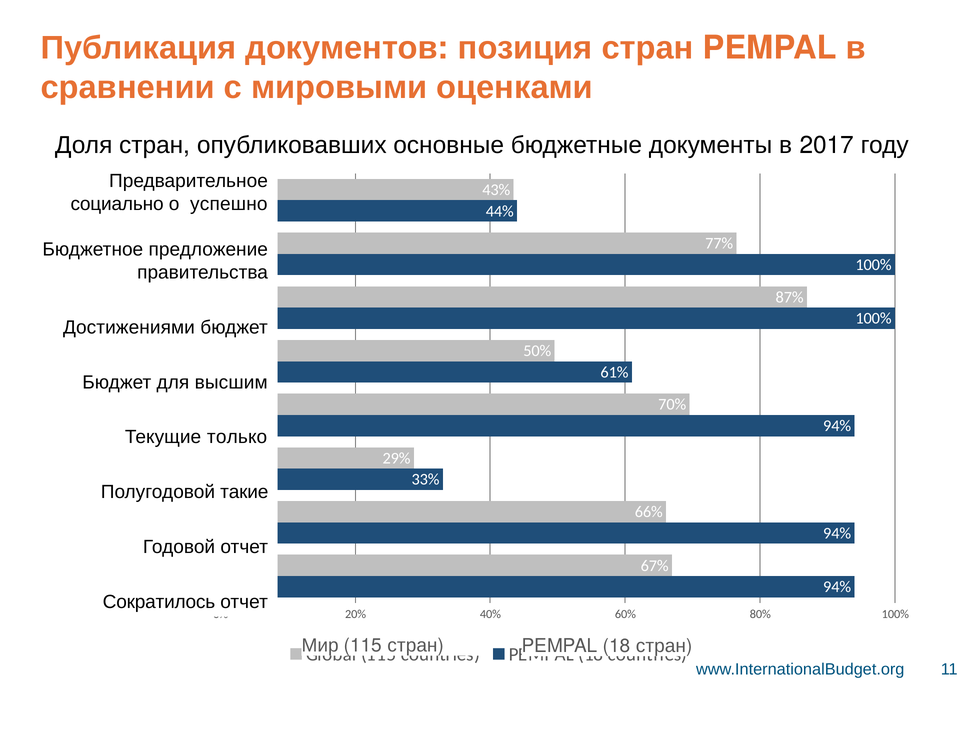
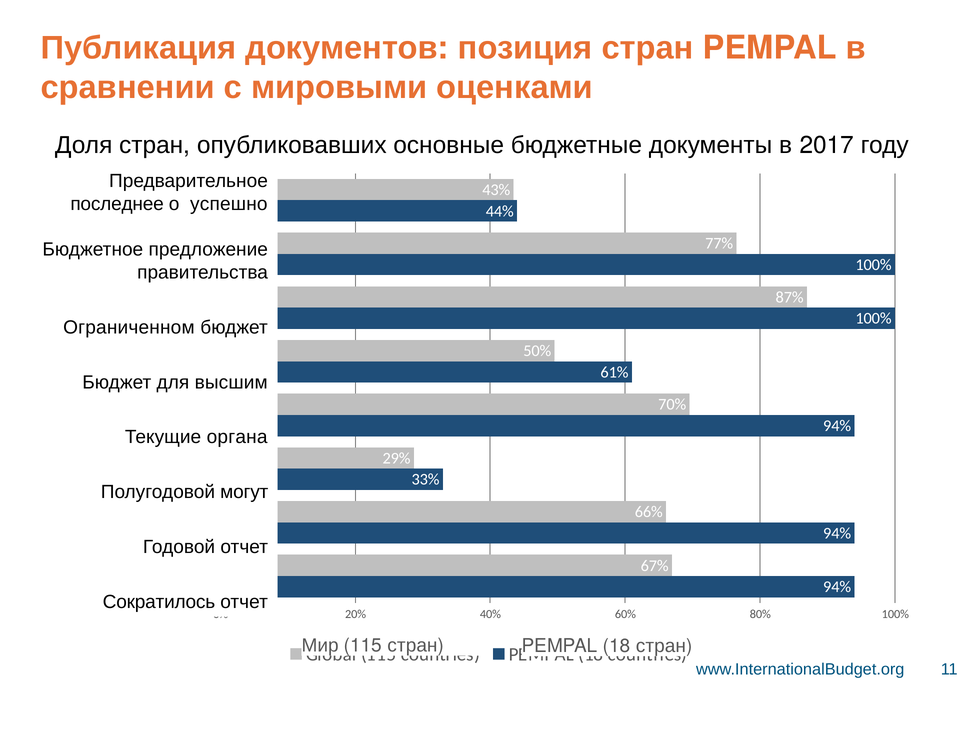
социально: социально -> последнее
Достижениями: Достижениями -> Ограниченном
только: только -> органа
такие: такие -> могут
